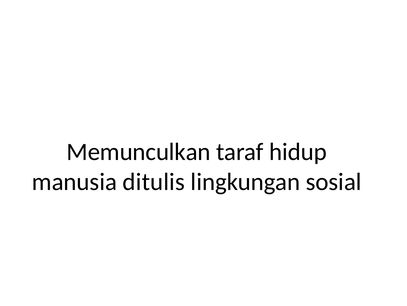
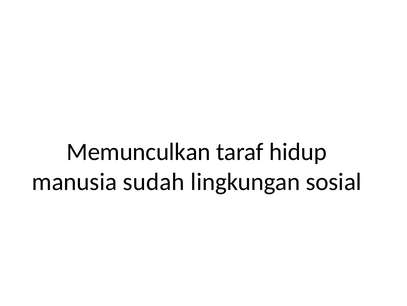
ditulis: ditulis -> sudah
